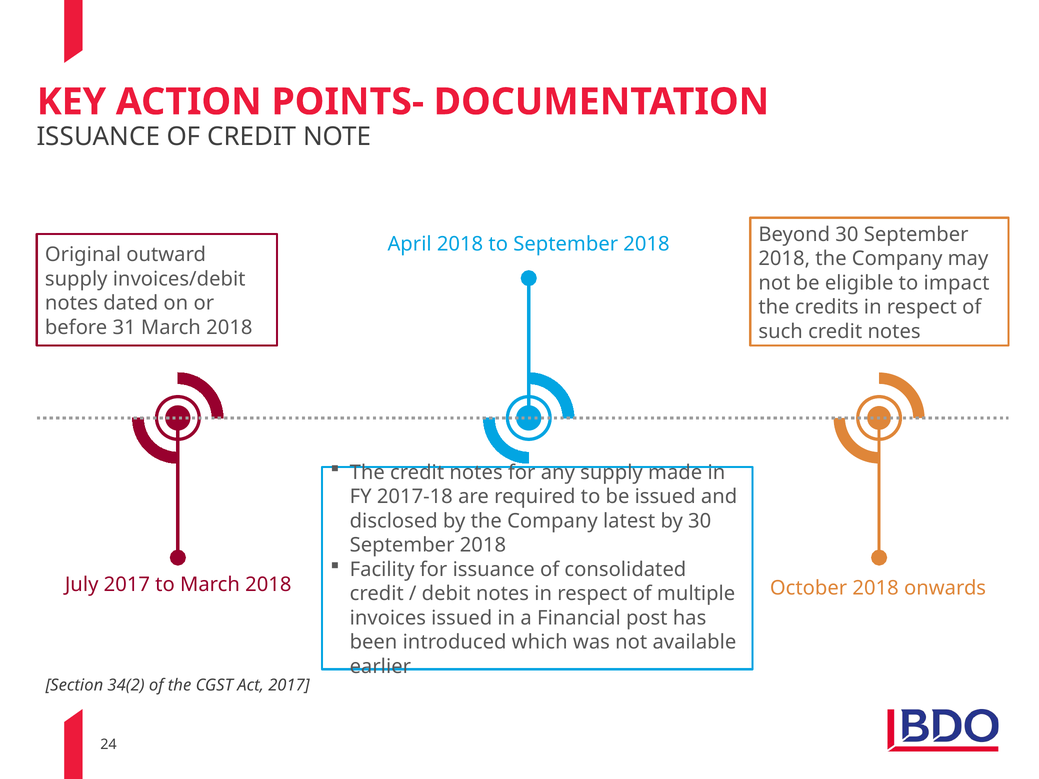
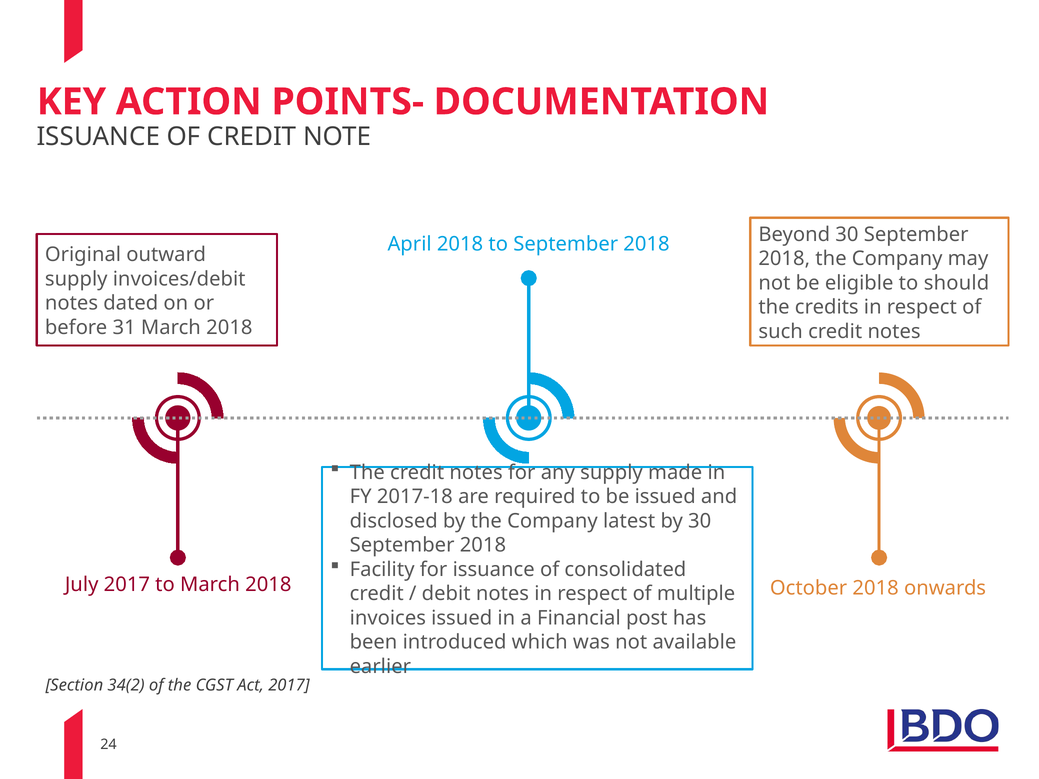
impact: impact -> should
